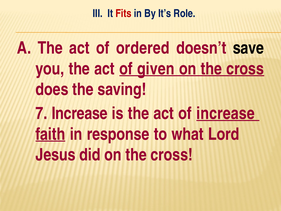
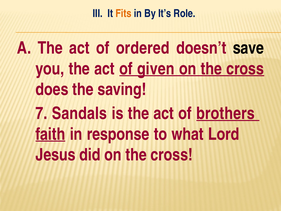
Fits colour: red -> orange
7 Increase: Increase -> Sandals
of increase: increase -> brothers
